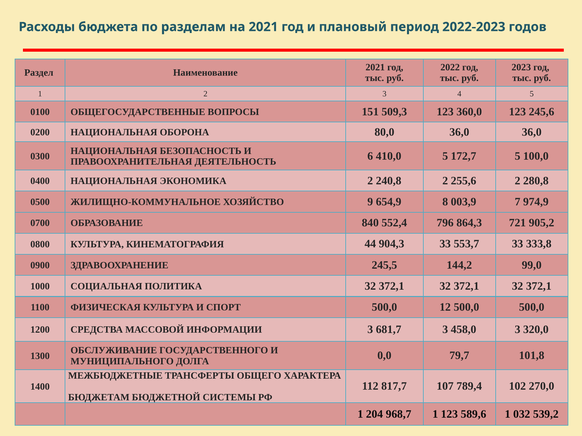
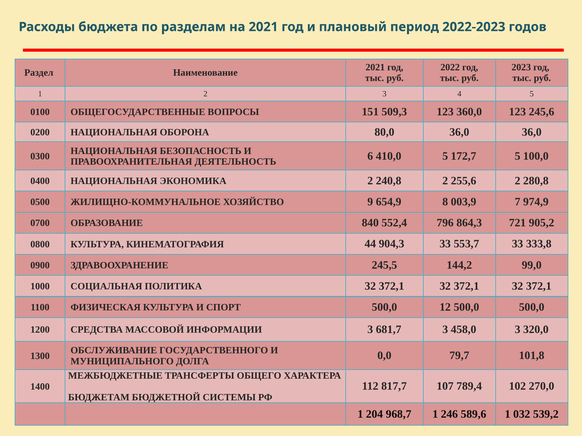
1 123: 123 -> 246
